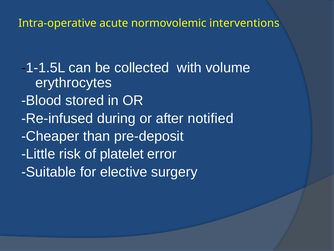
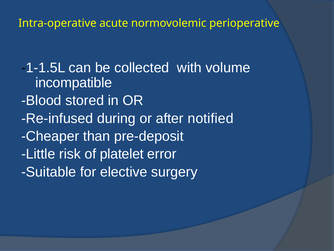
interventions: interventions -> perioperative
erythrocytes: erythrocytes -> incompatible
